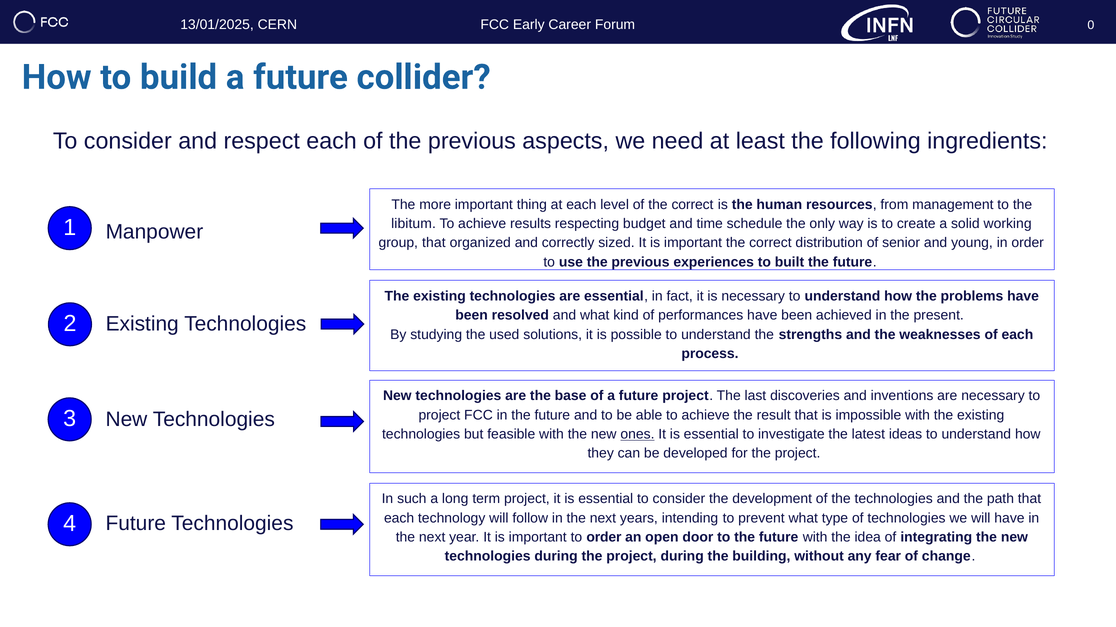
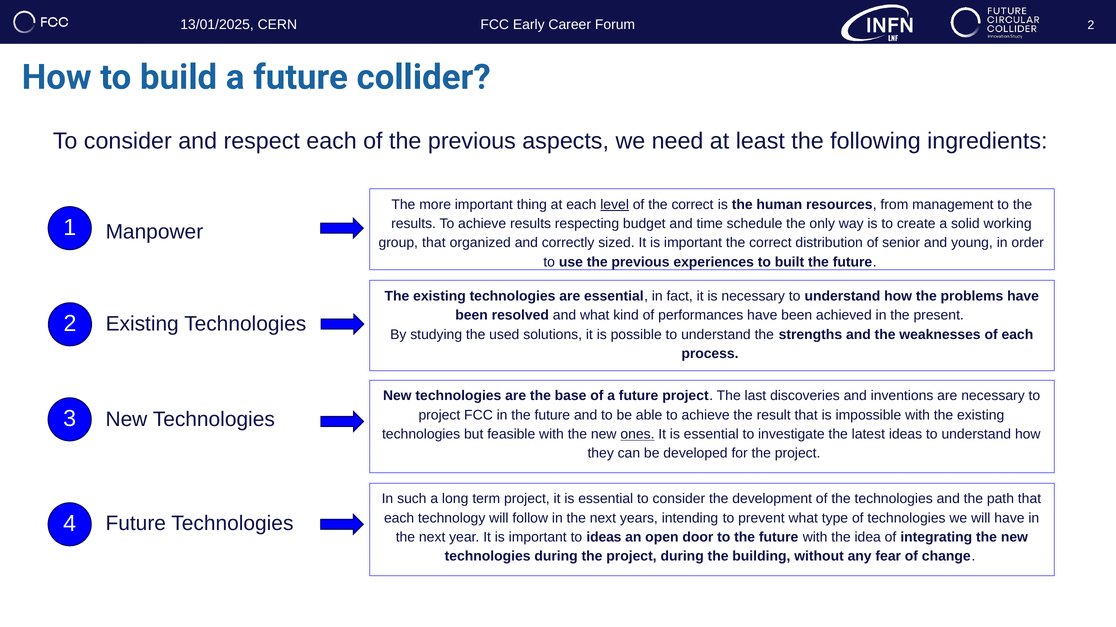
0 at (1091, 25): 0 -> 2
level underline: none -> present
libitum at (414, 224): libitum -> results
to order: order -> ideas
